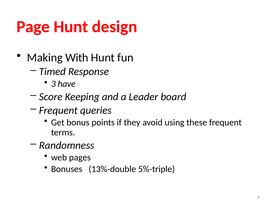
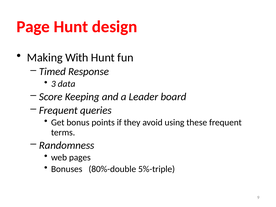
have: have -> data
13%-double: 13%-double -> 80%-double
